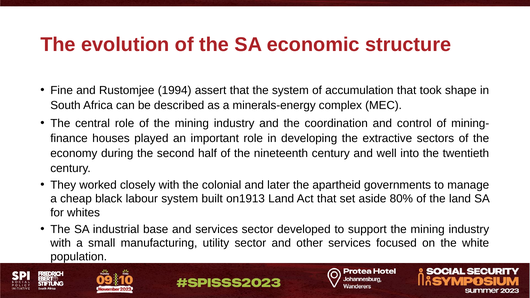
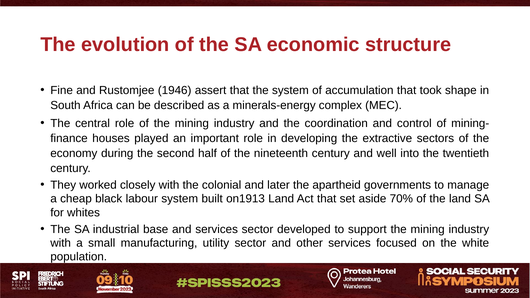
1994: 1994 -> 1946
80%: 80% -> 70%
